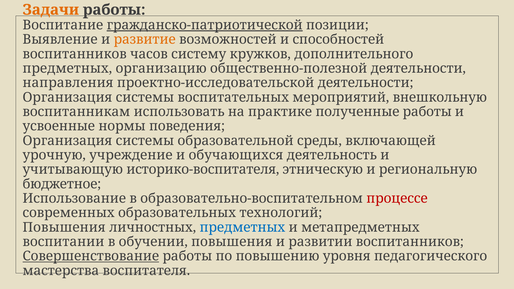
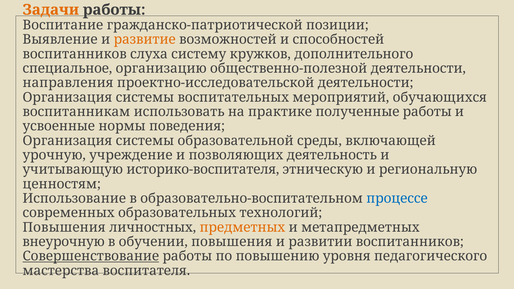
гражданско-патриотической underline: present -> none
часов: часов -> слуха
предметных at (67, 68): предметных -> специальное
внешкольную: внешкольную -> обучающихся
обучающихся: обучающихся -> позволяющих
бюджетное: бюджетное -> ценностям
процессе colour: red -> blue
предметных at (242, 227) colour: blue -> orange
воспитании: воспитании -> внеурочную
